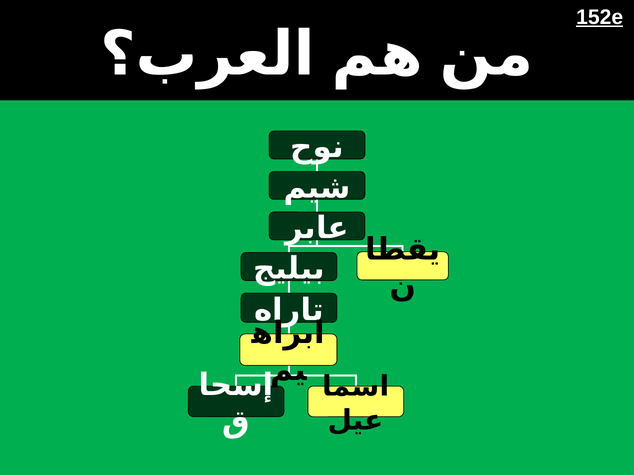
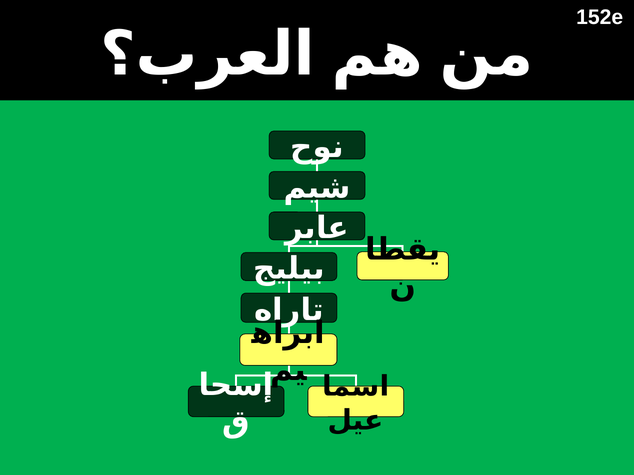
152e underline: present -> none
